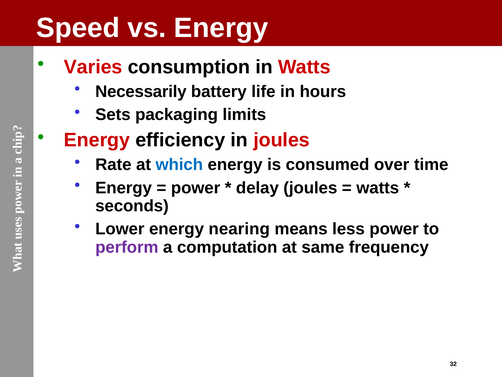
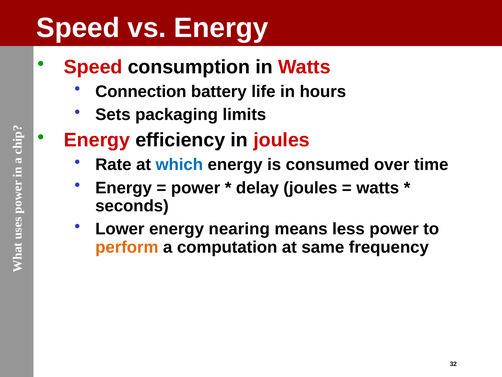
Varies at (93, 67): Varies -> Speed
Necessarily: Necessarily -> Connection
perform colour: purple -> orange
